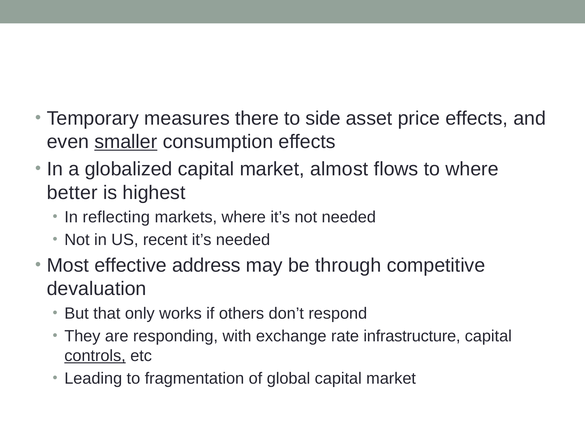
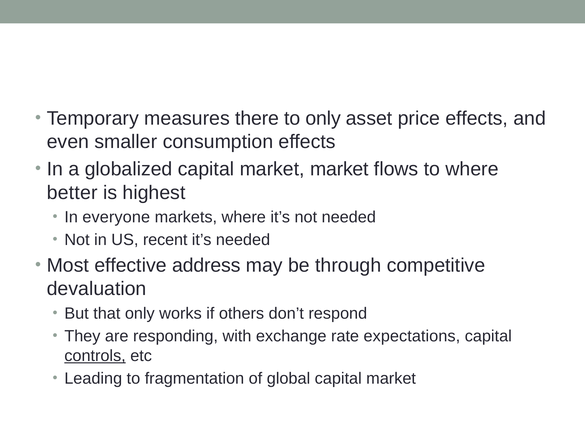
to side: side -> only
smaller underline: present -> none
market almost: almost -> market
reflecting: reflecting -> everyone
infrastructure: infrastructure -> expectations
